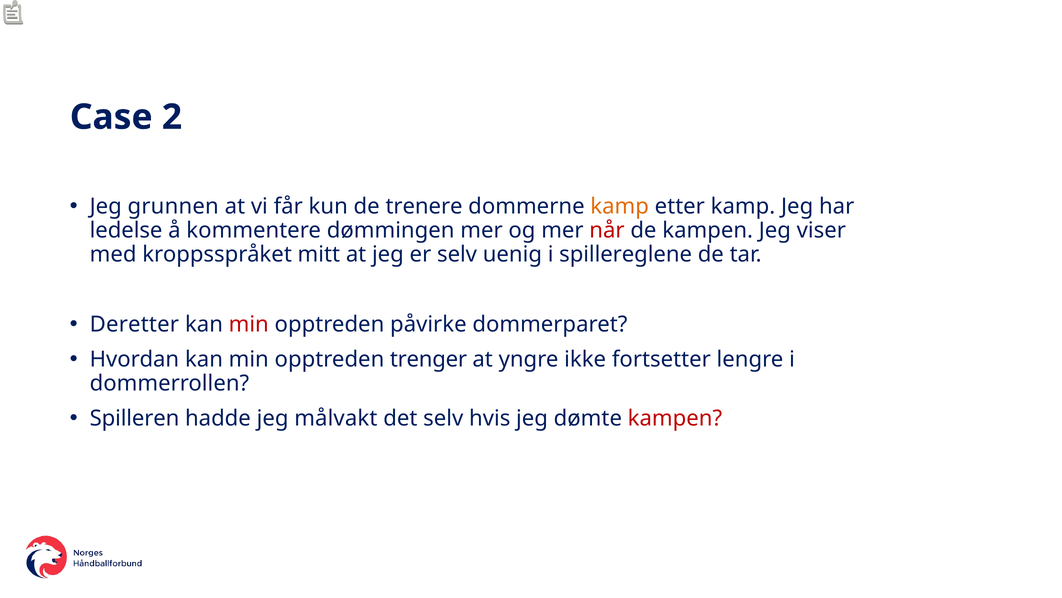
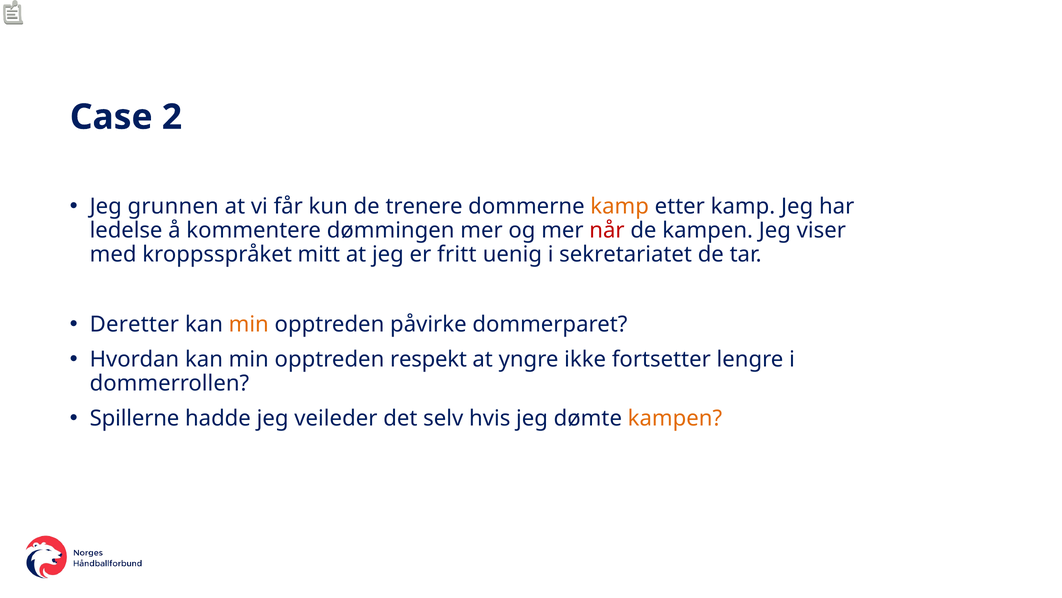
er selv: selv -> fritt
spillereglene: spillereglene -> sekretariatet
min at (249, 324) colour: red -> orange
trenger: trenger -> respekt
Spilleren: Spilleren -> Spillerne
målvakt: målvakt -> veileder
kampen at (675, 418) colour: red -> orange
